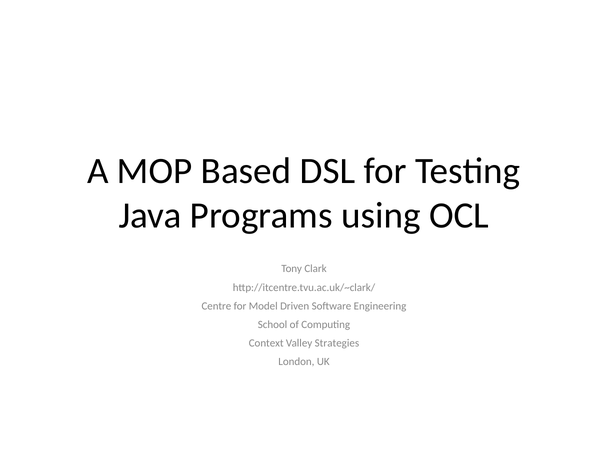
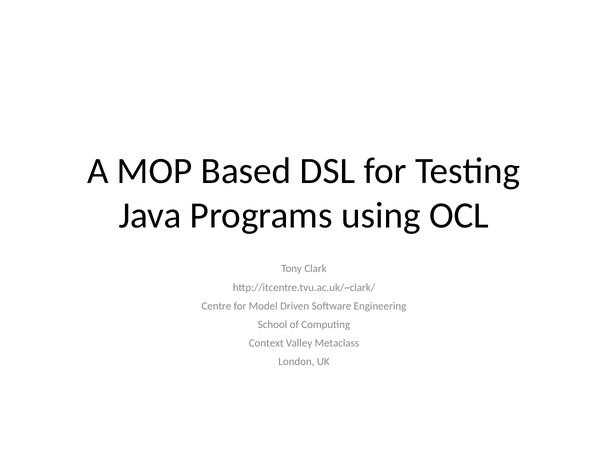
Strategies: Strategies -> Metaclass
